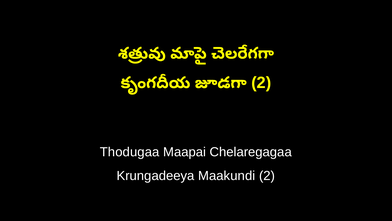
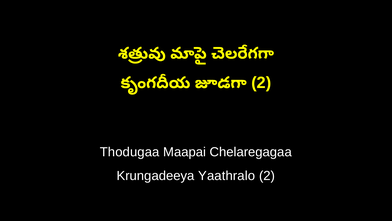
Maakundi: Maakundi -> Yaathralo
